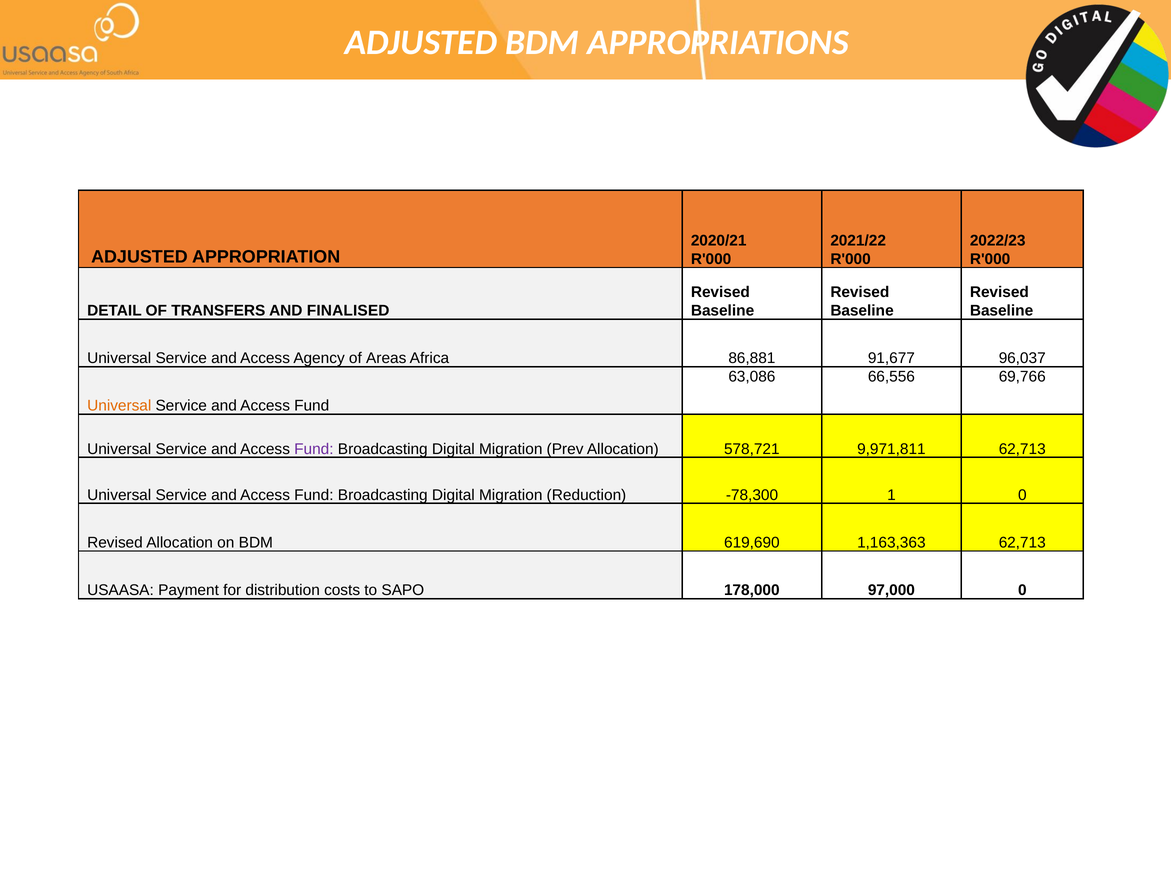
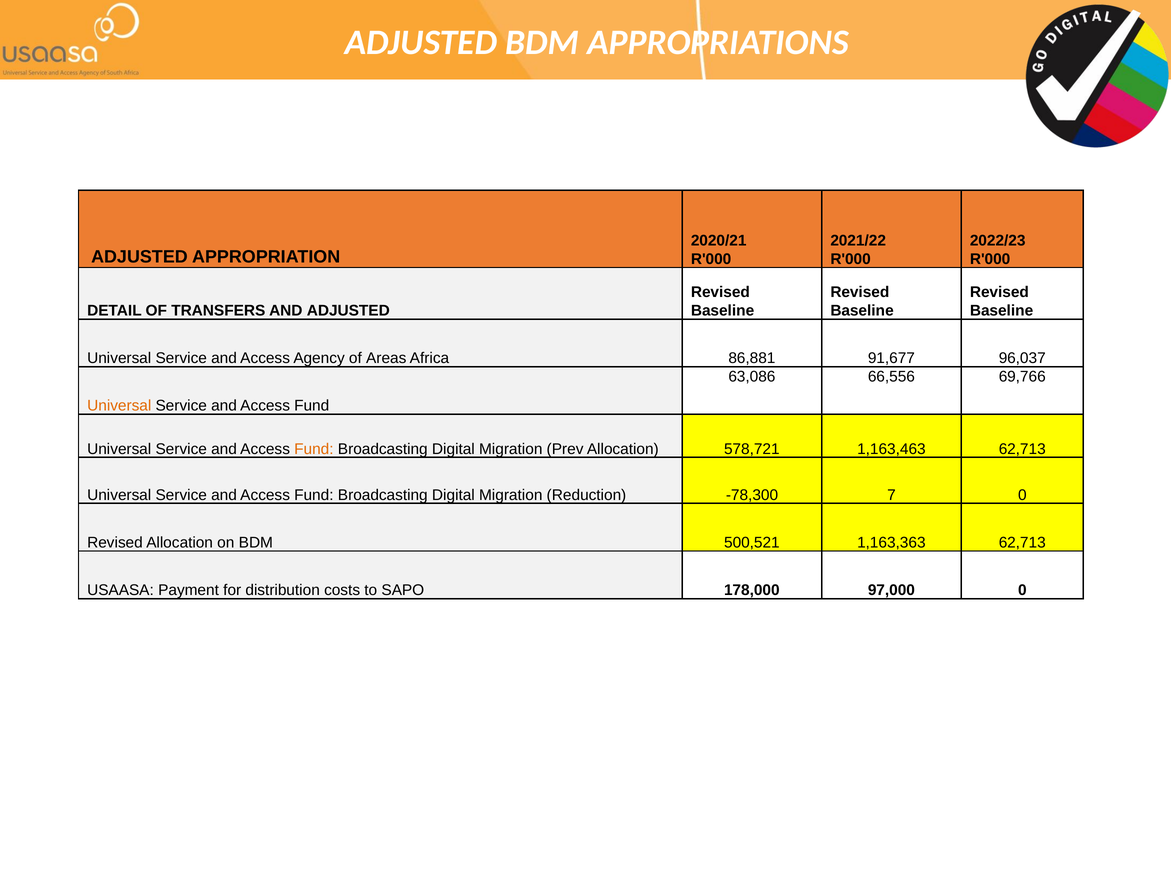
AND FINALISED: FINALISED -> ADJUSTED
Fund at (314, 449) colour: purple -> orange
9,971,811: 9,971,811 -> 1,163,463
1: 1 -> 7
619,690: 619,690 -> 500,521
